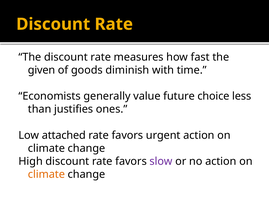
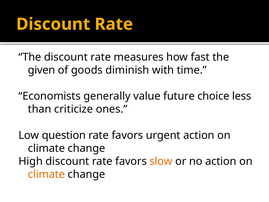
justifies: justifies -> criticize
attached: attached -> question
slow colour: purple -> orange
